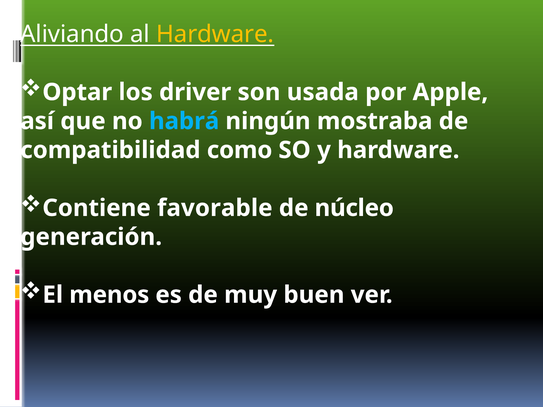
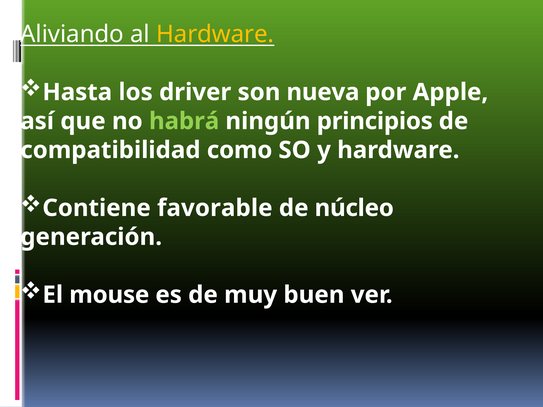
Optar: Optar -> Hasta
usada: usada -> nueva
habrá colour: light blue -> light green
mostraba: mostraba -> principios
menos: menos -> mouse
